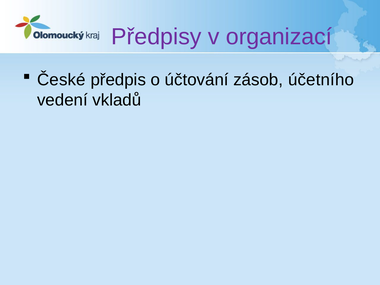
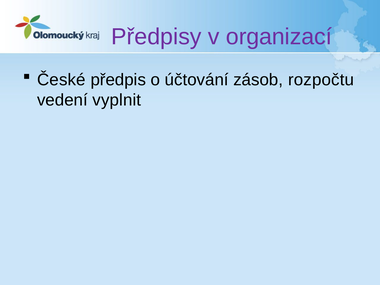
účetního: účetního -> rozpočtu
vkladů: vkladů -> vyplnit
